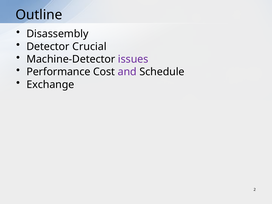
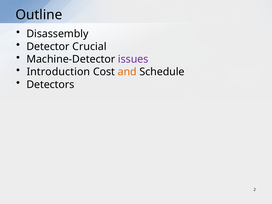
Performance: Performance -> Introduction
and colour: purple -> orange
Exchange: Exchange -> Detectors
